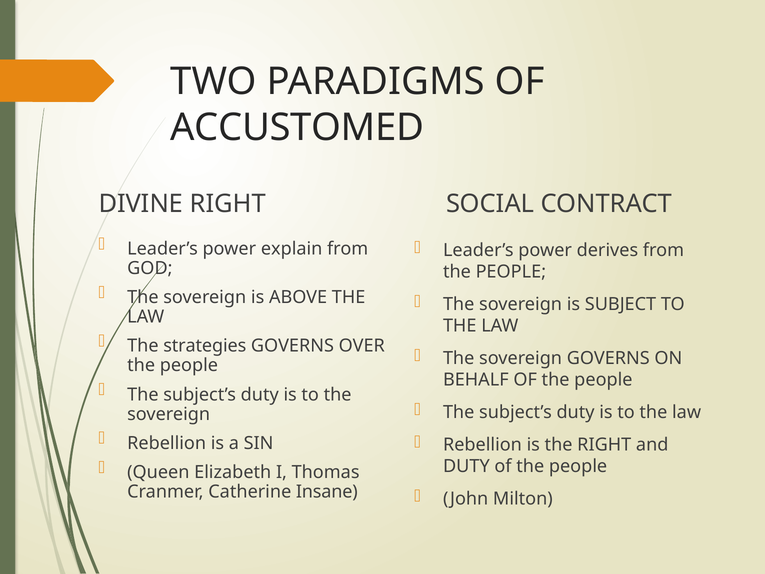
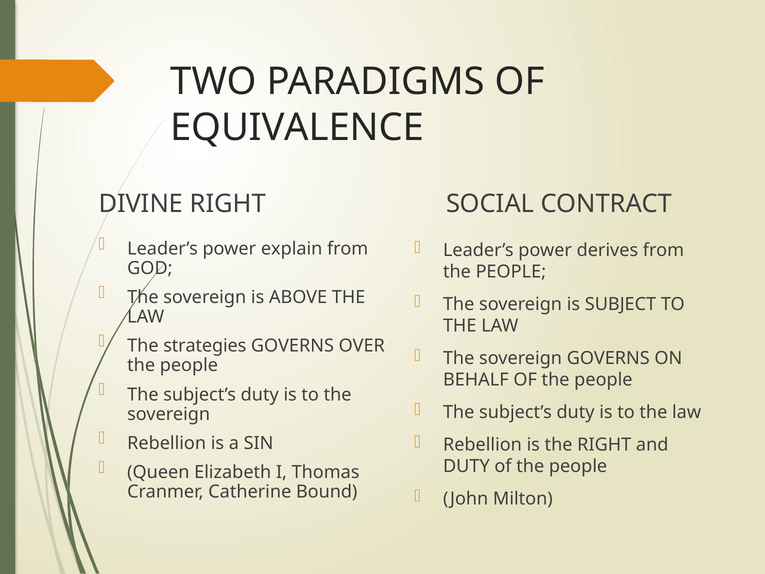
ACCUSTOMED: ACCUSTOMED -> EQUIVALENCE
Insane: Insane -> Bound
